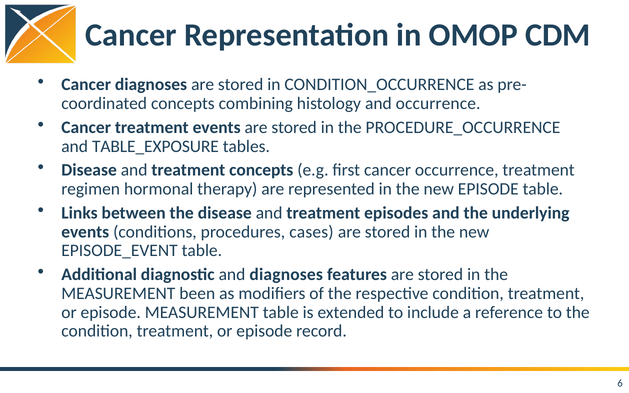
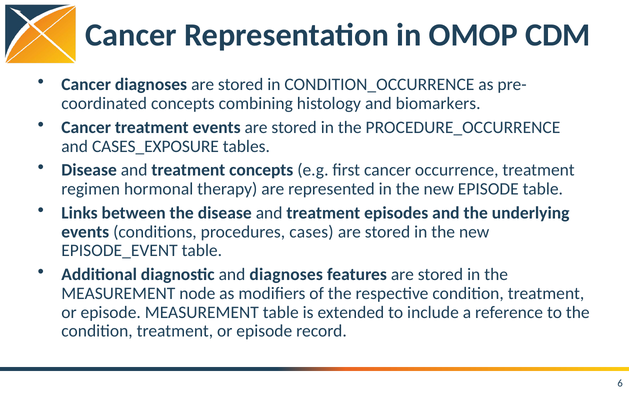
and occurrence: occurrence -> biomarkers
TABLE_EXPOSURE: TABLE_EXPOSURE -> CASES_EXPOSURE
been: been -> node
